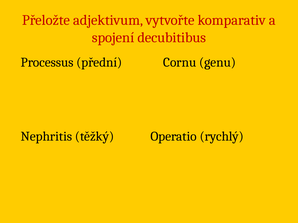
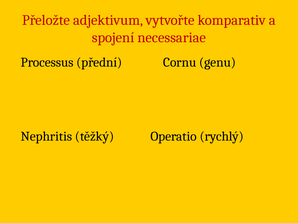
decubitibus: decubitibus -> necessariae
